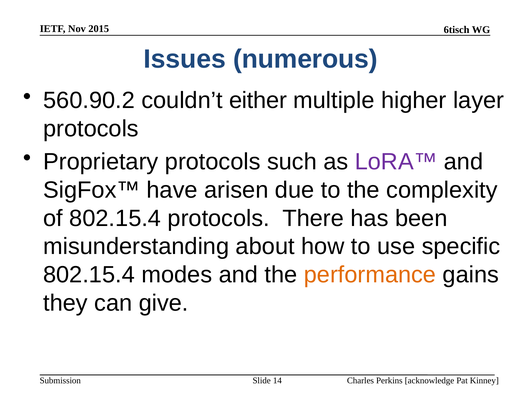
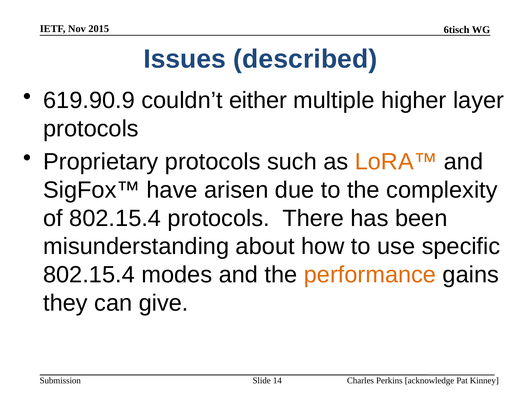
numerous: numerous -> described
560.90.2: 560.90.2 -> 619.90.9
LoRA™ colour: purple -> orange
